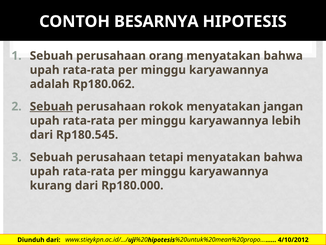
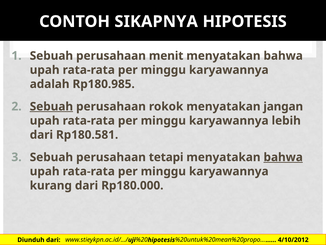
BESARNYA: BESARNYA -> SIKAPNYA
orang: orang -> menit
Rp180.062: Rp180.062 -> Rp180.985
Rp180.545: Rp180.545 -> Rp180.581
bahwa at (283, 157) underline: none -> present
